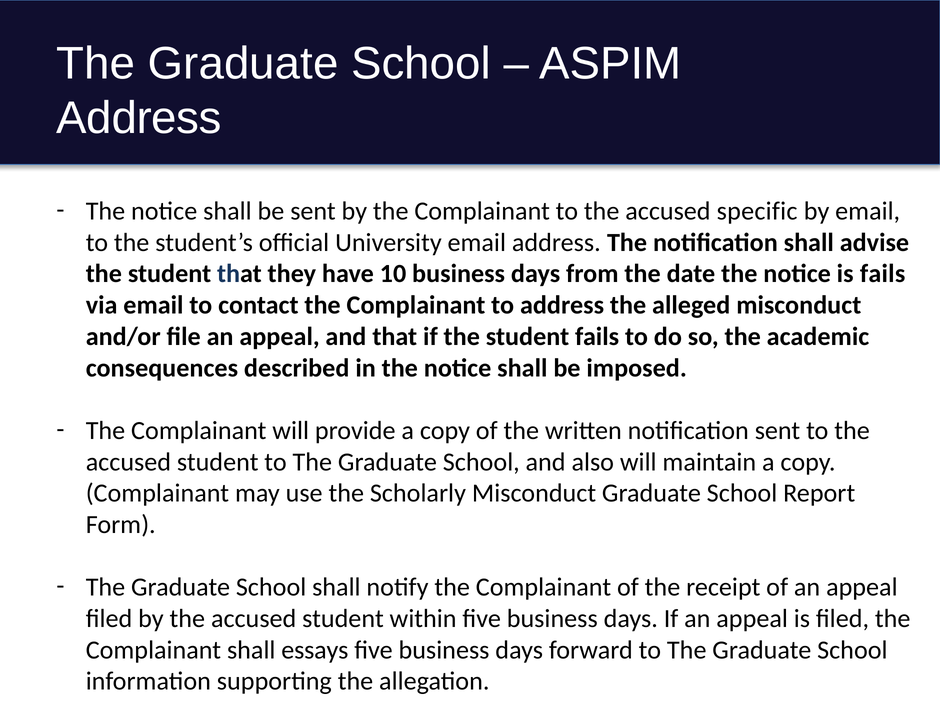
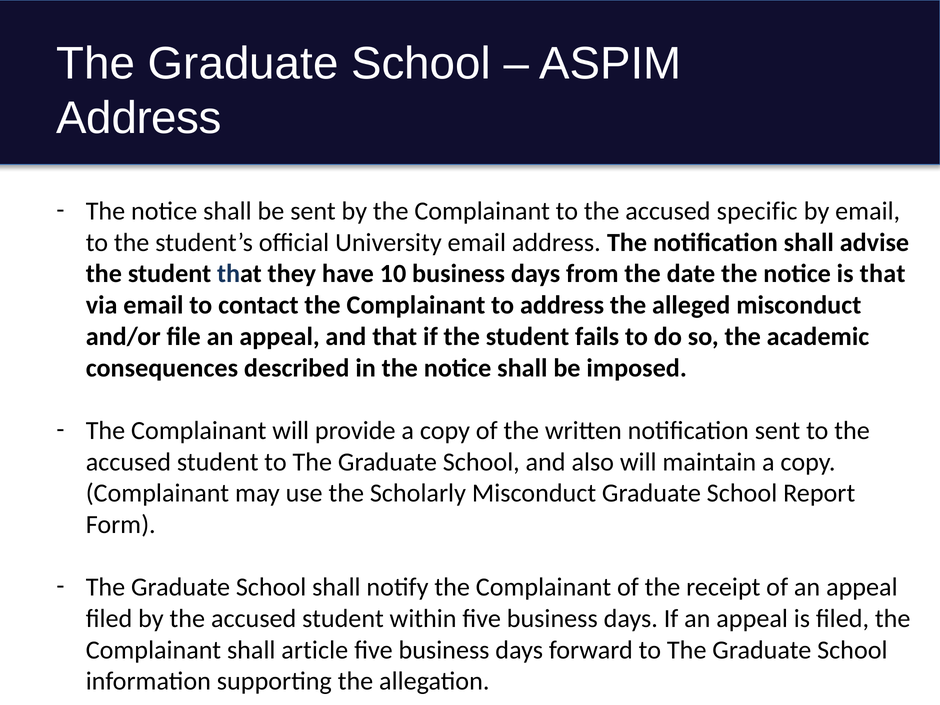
is fails: fails -> that
essays: essays -> article
